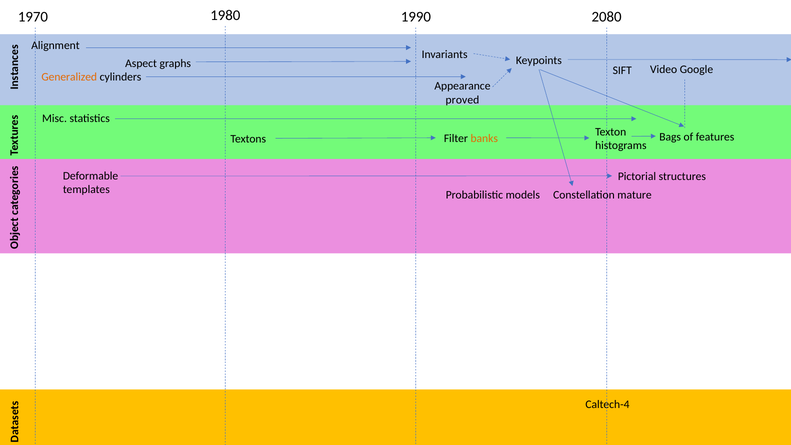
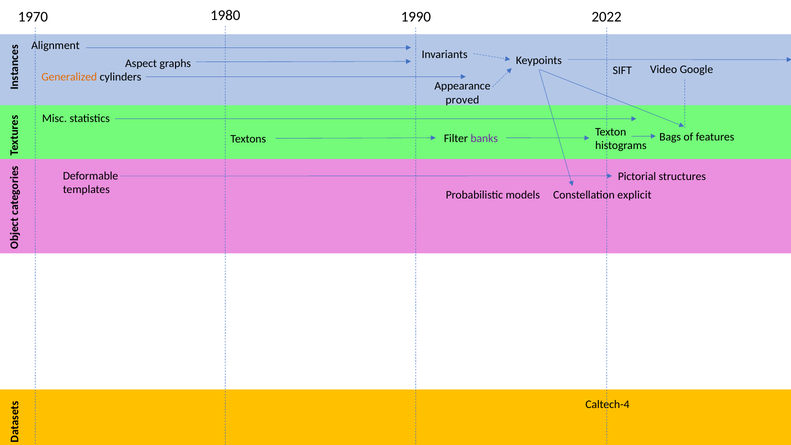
2080: 2080 -> 2022
banks colour: orange -> purple
mature: mature -> explicit
